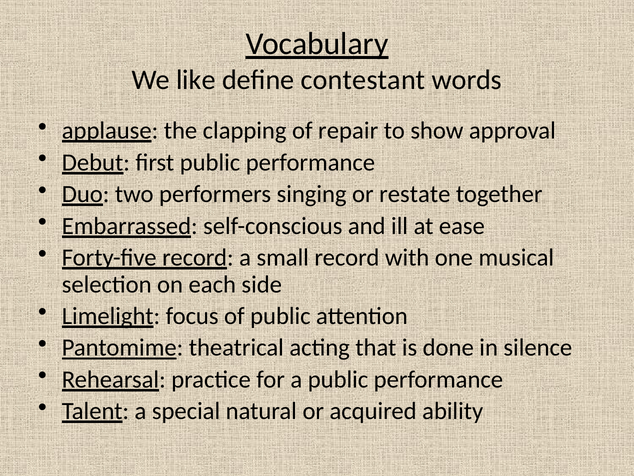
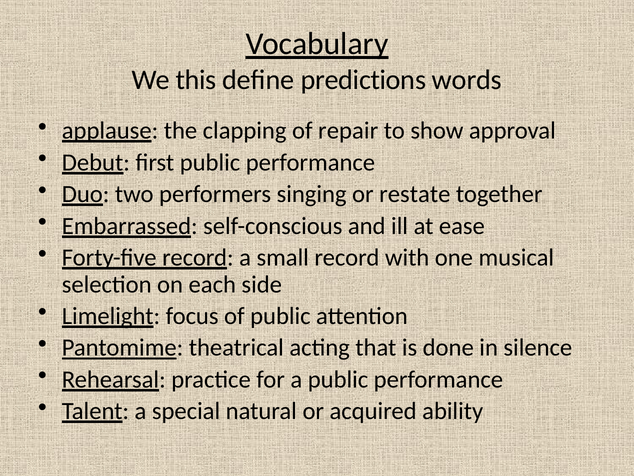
like: like -> this
contestant: contestant -> predictions
